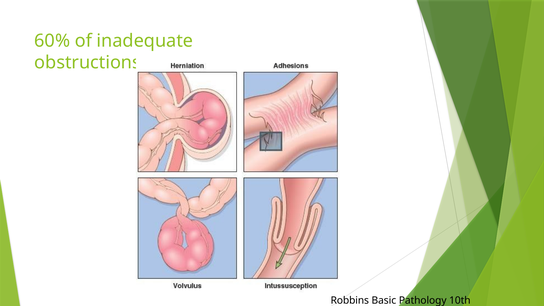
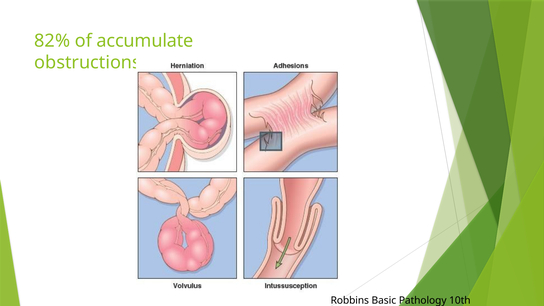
60%: 60% -> 82%
inadequate: inadequate -> accumulate
